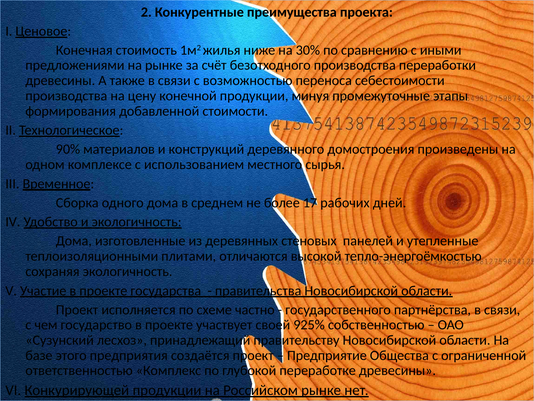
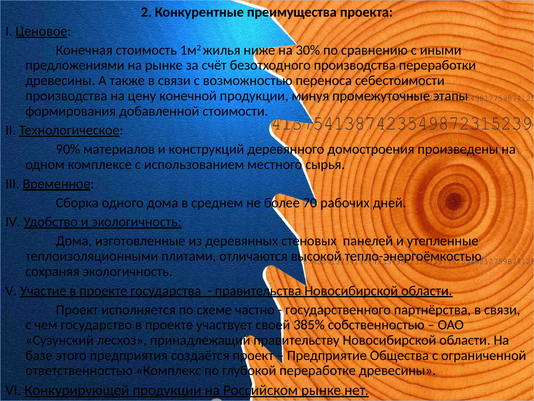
17: 17 -> 70
925%: 925% -> 385%
